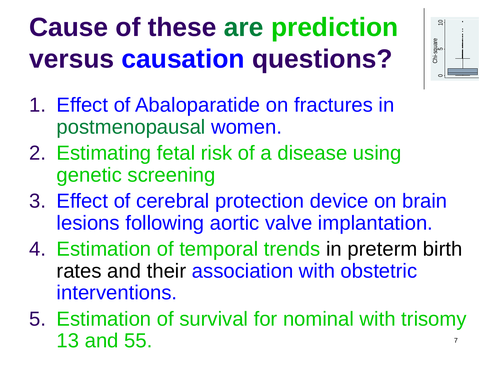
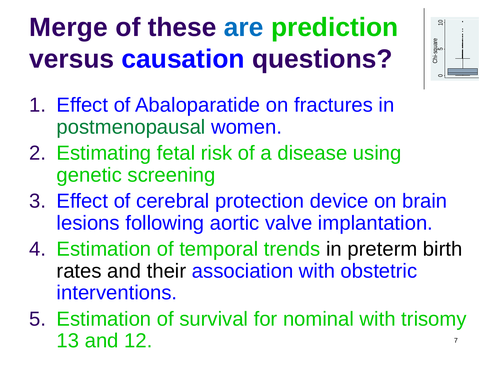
Cause: Cause -> Merge
are colour: green -> blue
55: 55 -> 12
